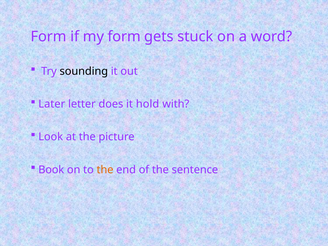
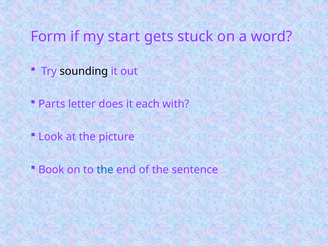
my form: form -> start
Later: Later -> Parts
hold: hold -> each
the at (105, 170) colour: orange -> blue
